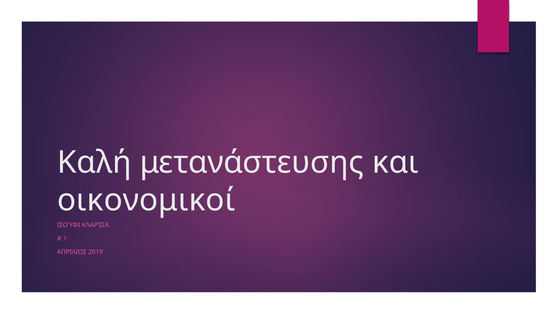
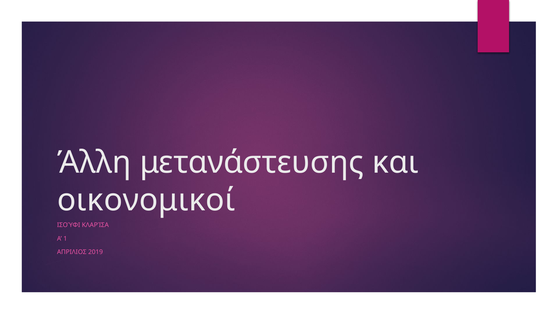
Καλή: Καλή -> Άλλη
